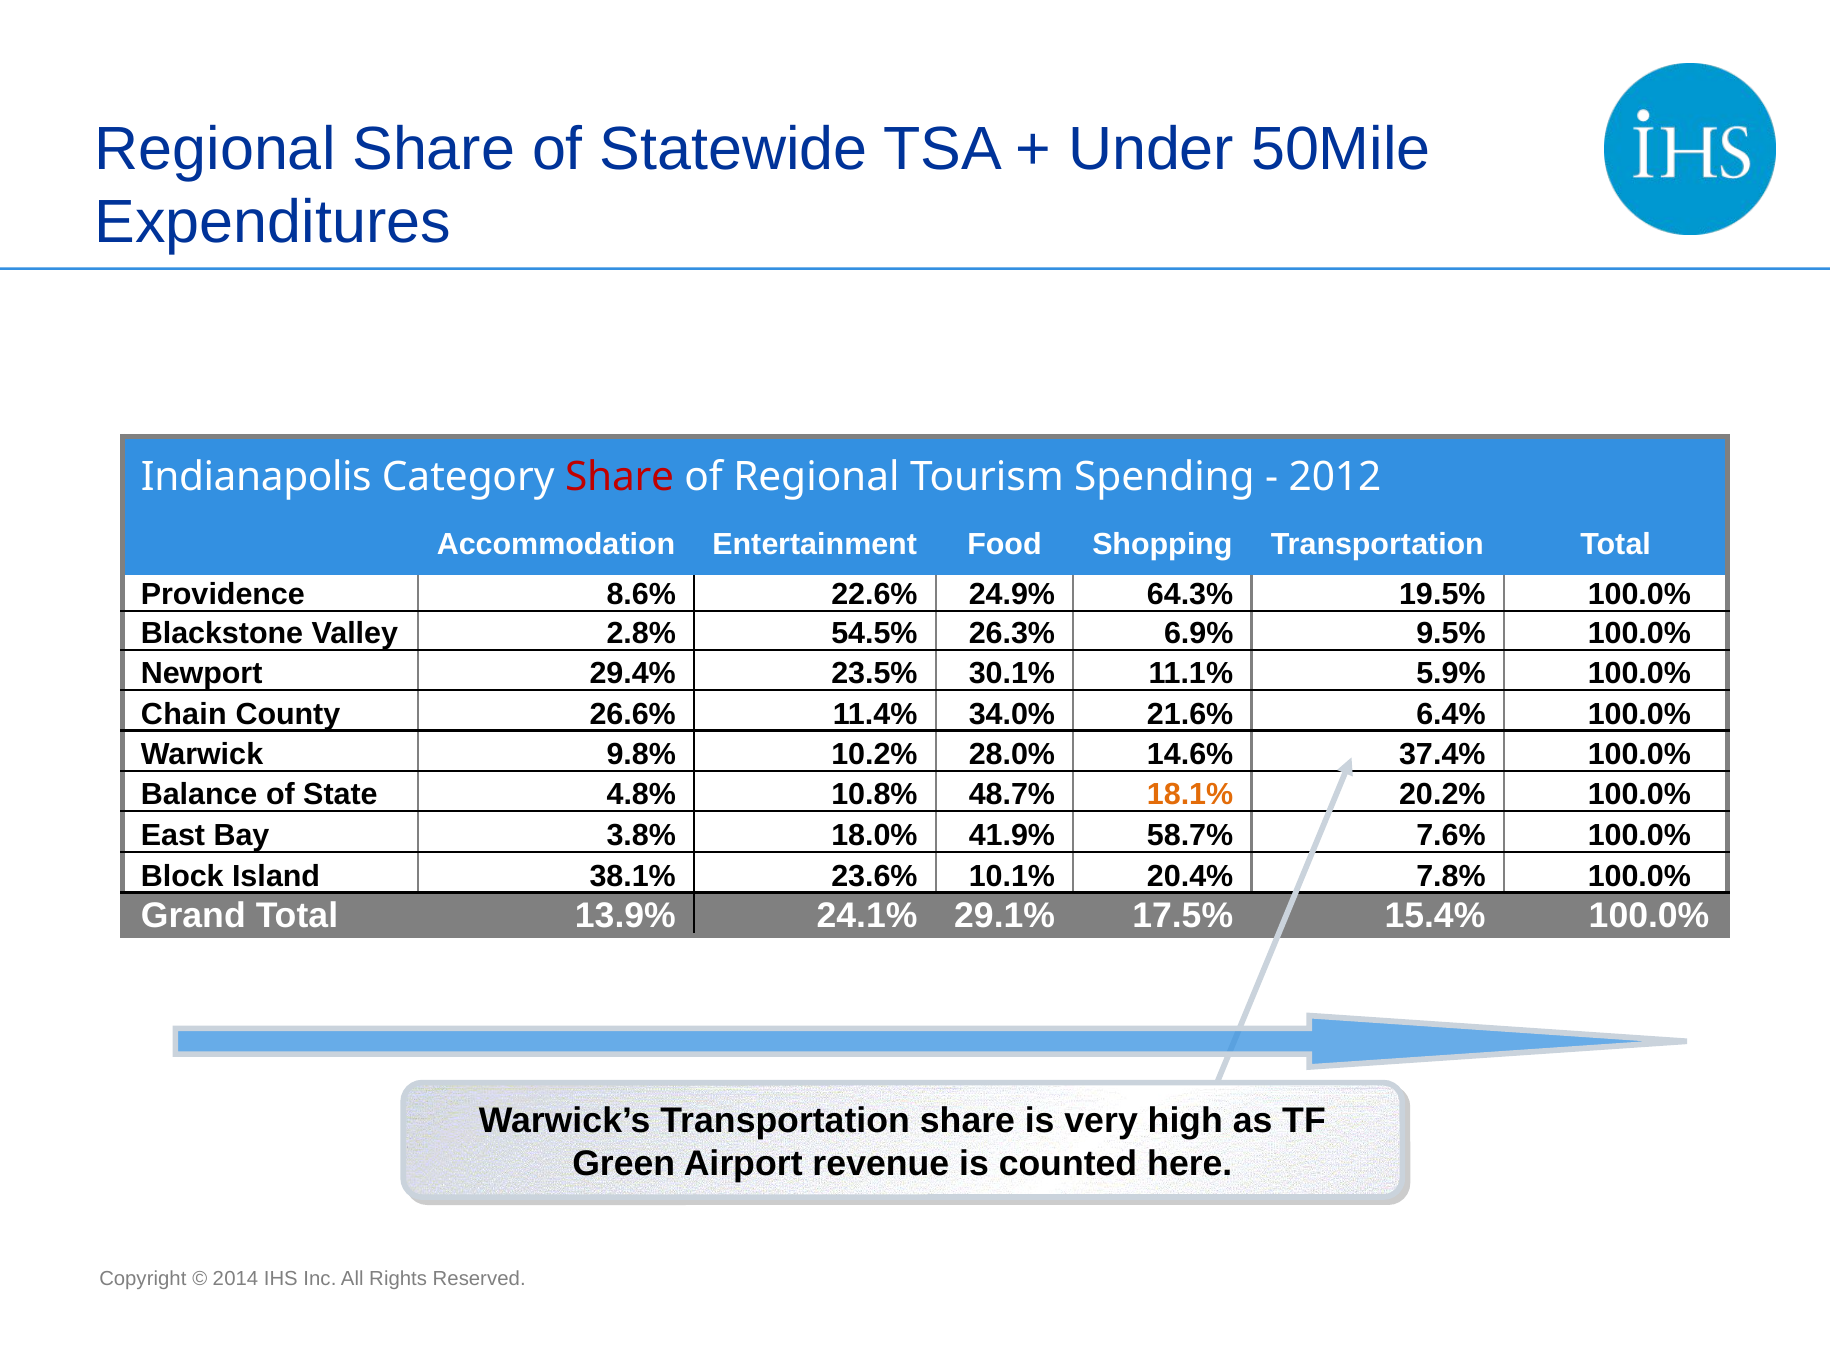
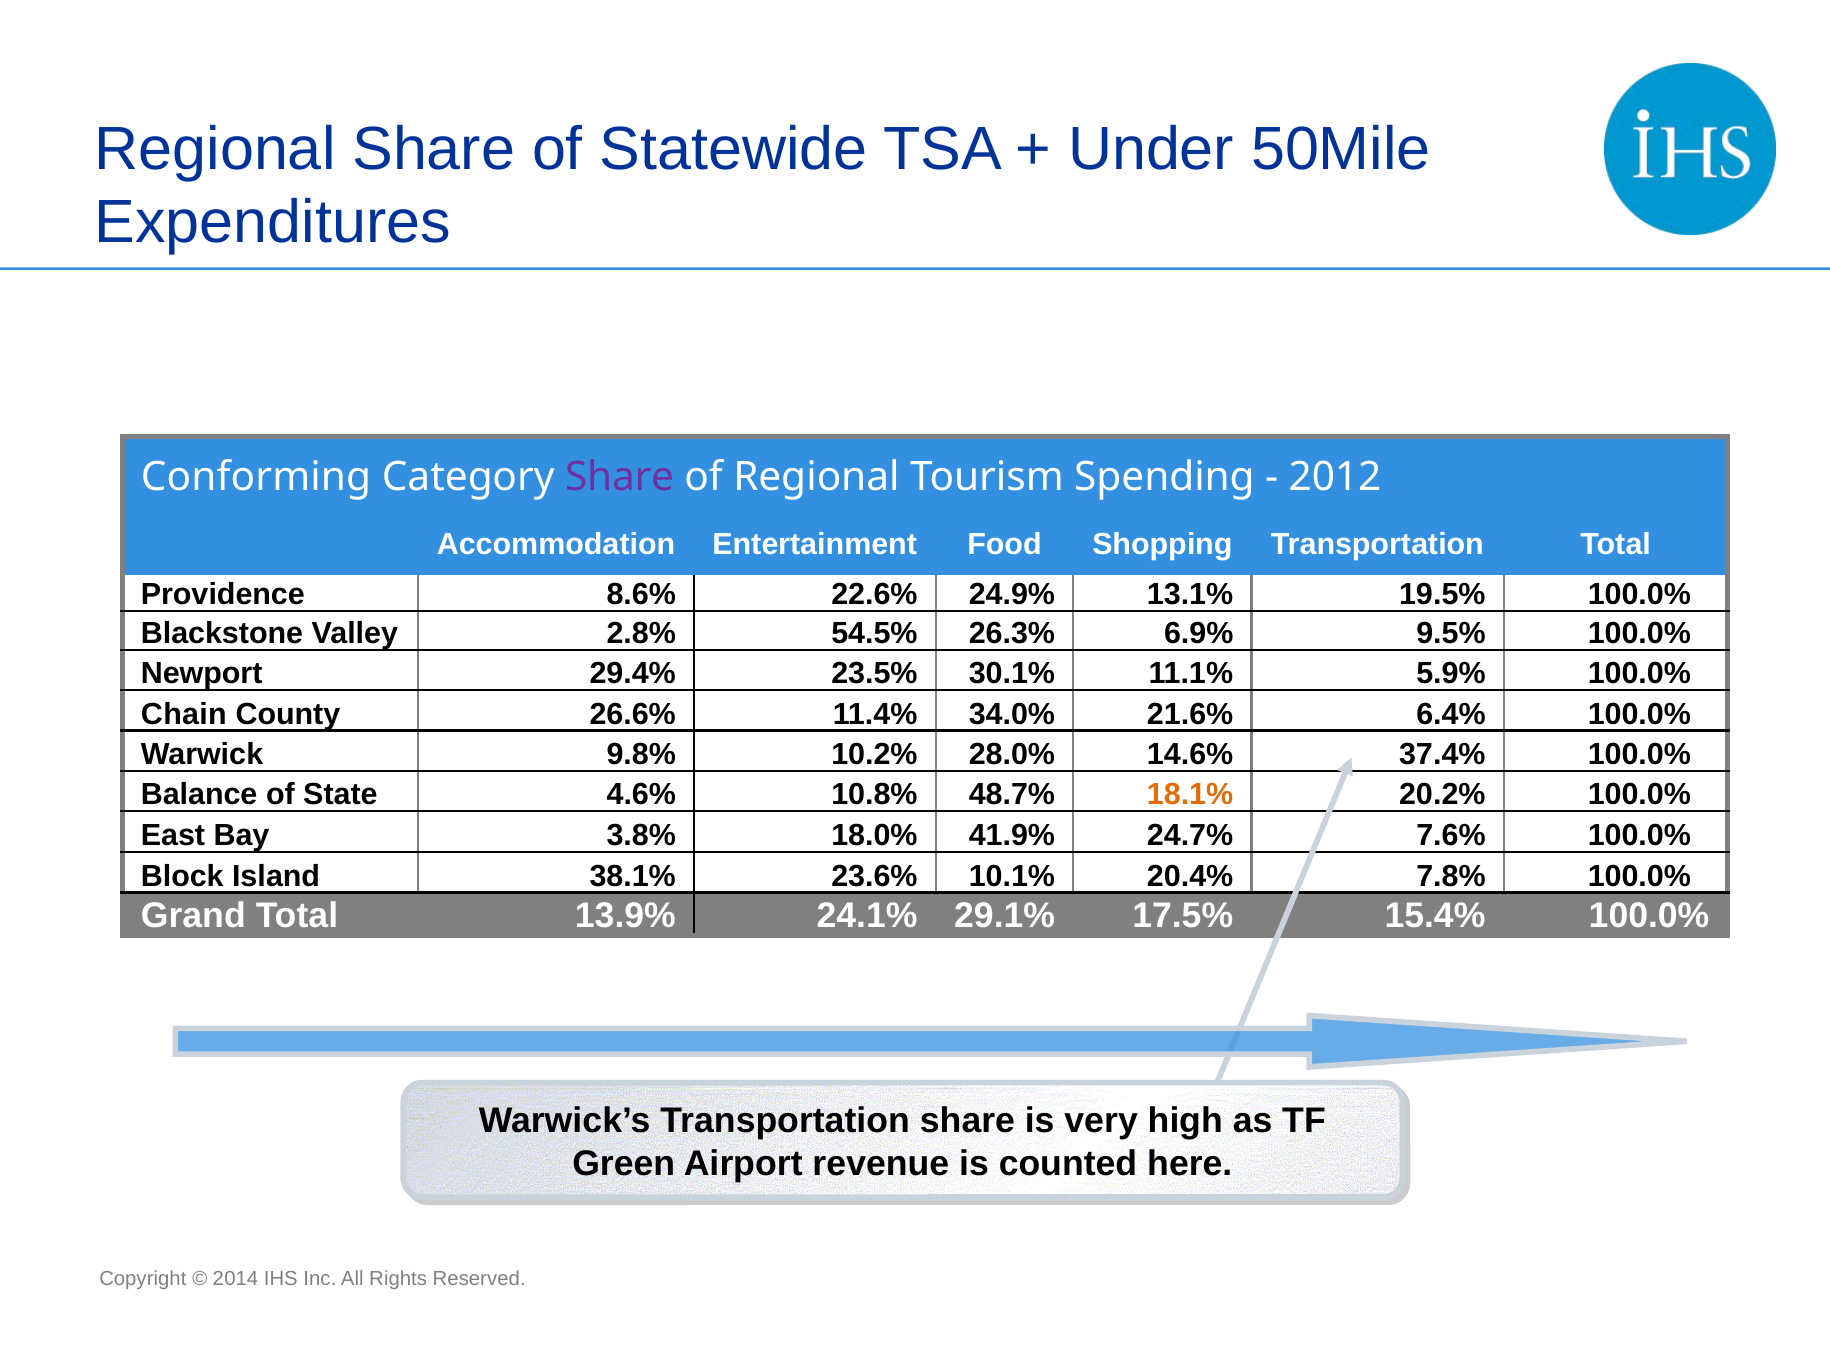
Indianapolis: Indianapolis -> Conforming
Share at (620, 477) colour: red -> purple
64.3%: 64.3% -> 13.1%
4.8%: 4.8% -> 4.6%
58.7%: 58.7% -> 24.7%
